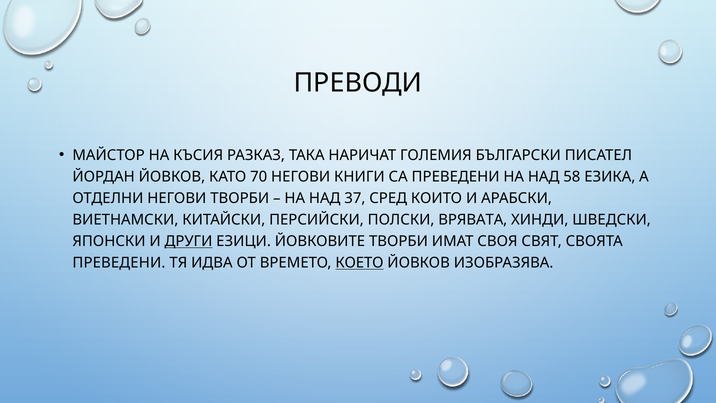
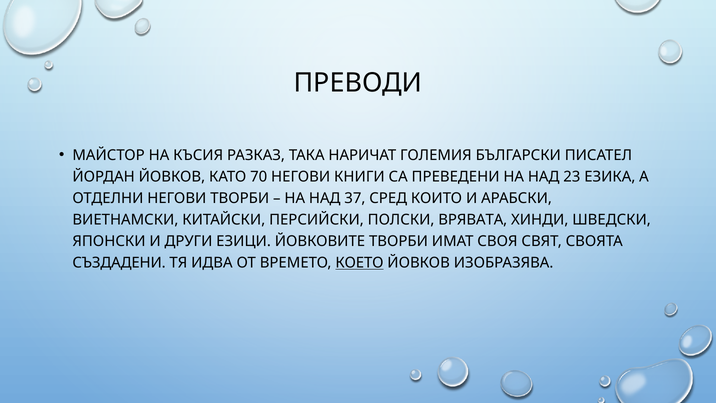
58: 58 -> 23
ДРУГИ underline: present -> none
ПРЕВЕДЕНИ at (119, 263): ПРЕВЕДЕНИ -> СЪЗДАДЕНИ
